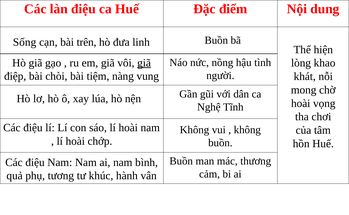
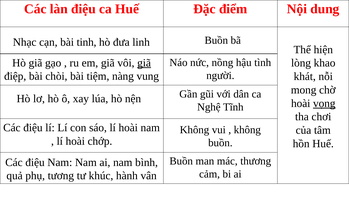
Sống: Sống -> Nhạc
trên: trên -> tinh
vọng underline: none -> present
